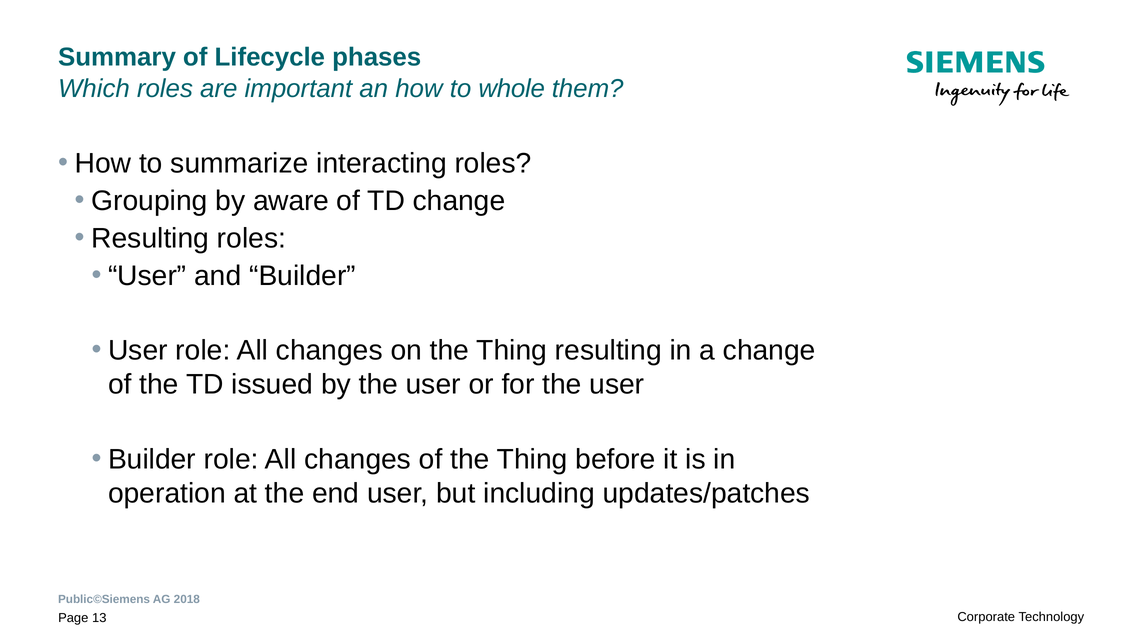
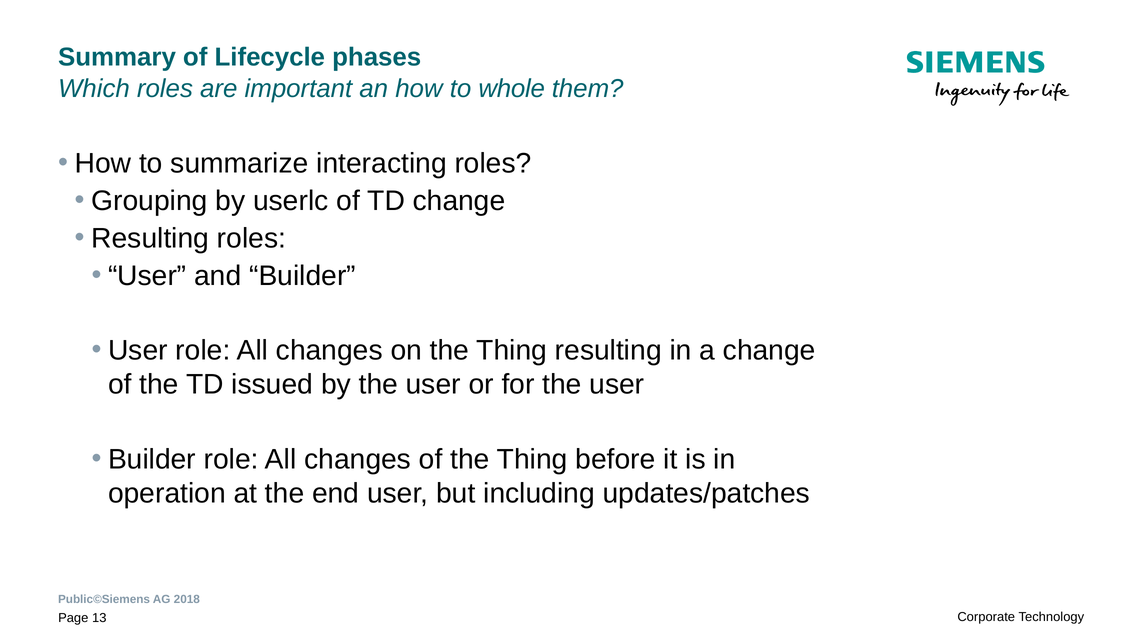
aware: aware -> userlc
